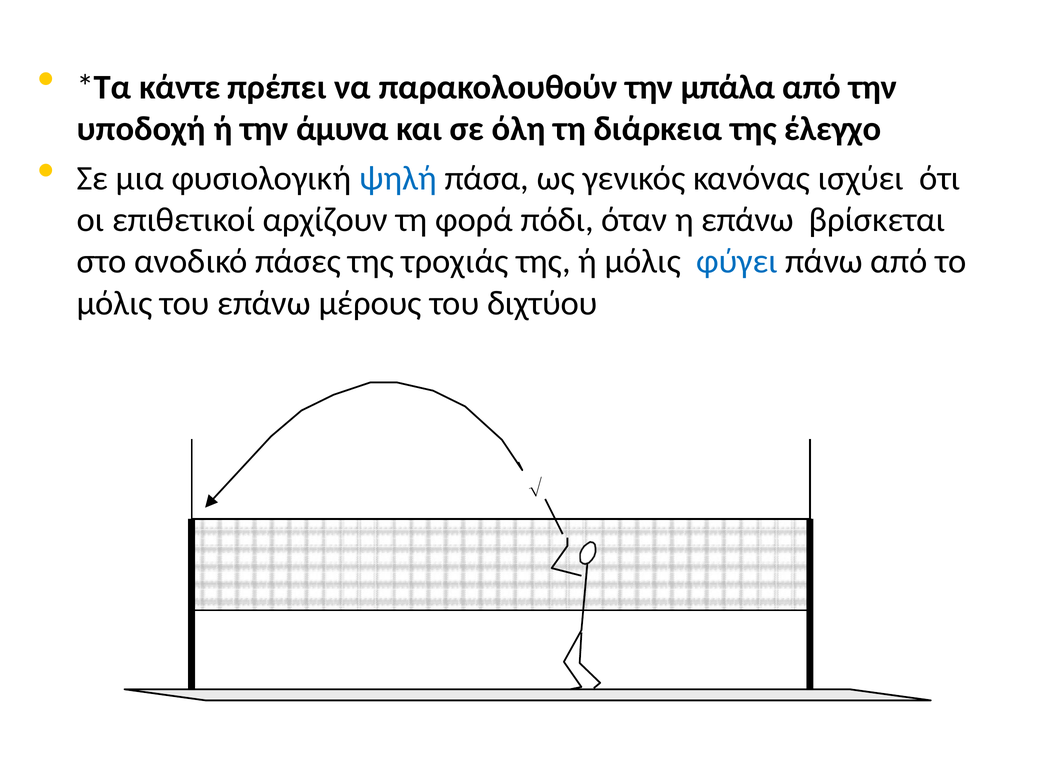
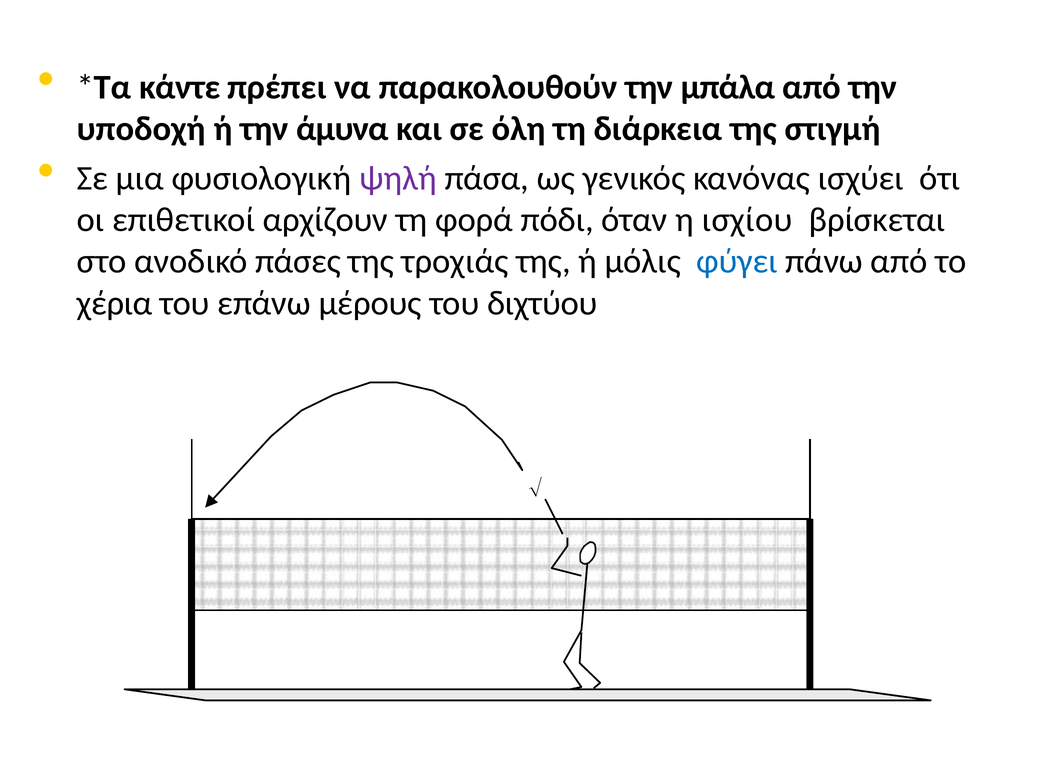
έλεγχο: έλεγχο -> στιγμή
ψηλή colour: blue -> purple
η επάνω: επάνω -> ισχίου
µόλις at (115, 303): µόλις -> χέρια
